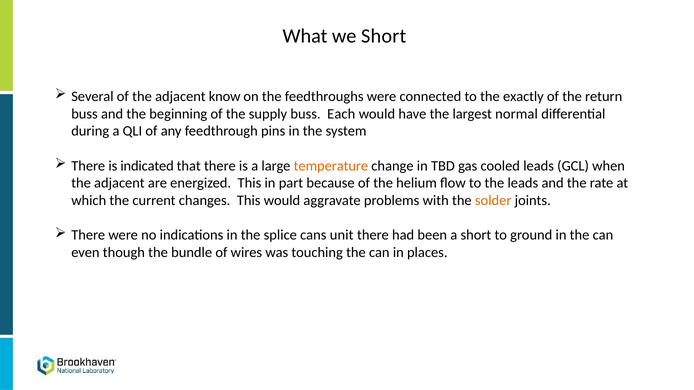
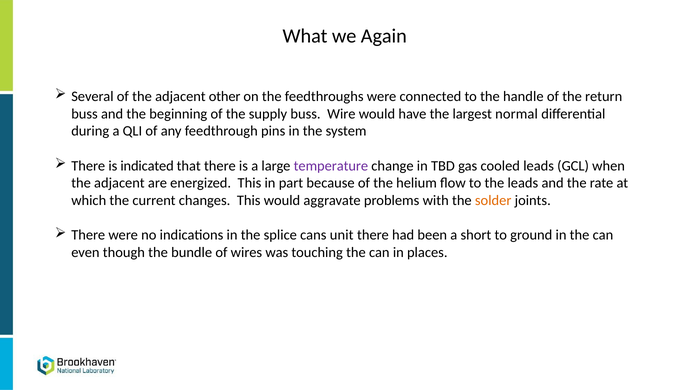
we Short: Short -> Again
know: know -> other
exactly: exactly -> handle
Each: Each -> Wire
temperature colour: orange -> purple
